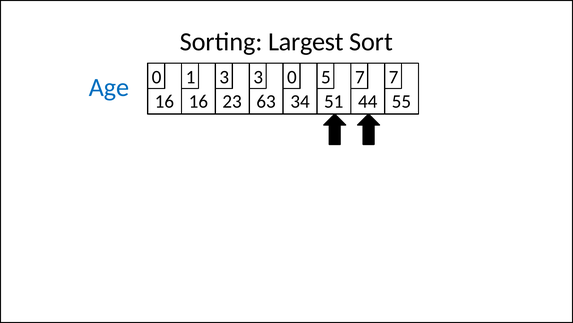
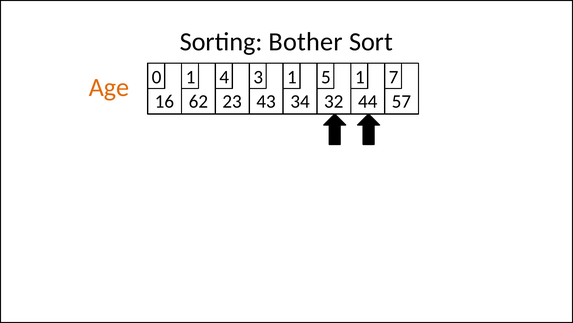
Largest: Largest -> Bother
1 3: 3 -> 4
3 0: 0 -> 1
5 7: 7 -> 1
Age colour: blue -> orange
16 16: 16 -> 62
63: 63 -> 43
51: 51 -> 32
55: 55 -> 57
